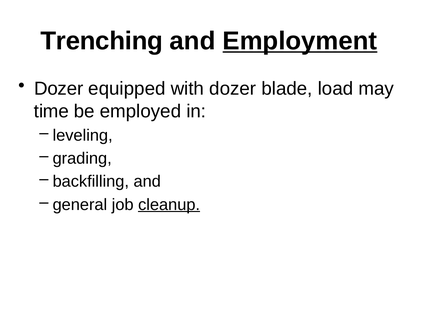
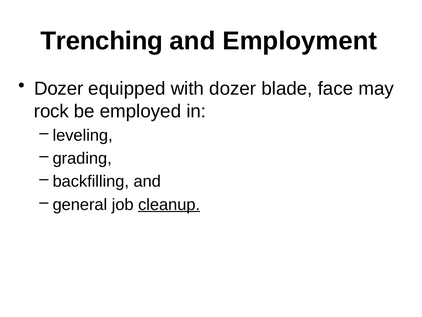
Employment underline: present -> none
load: load -> face
time: time -> rock
